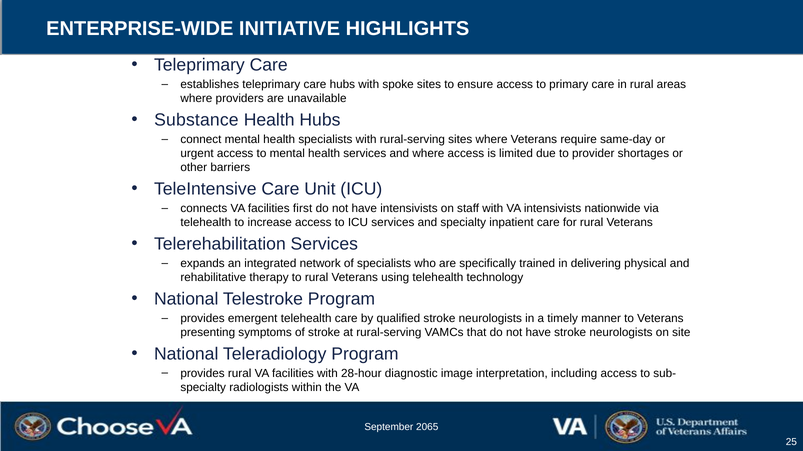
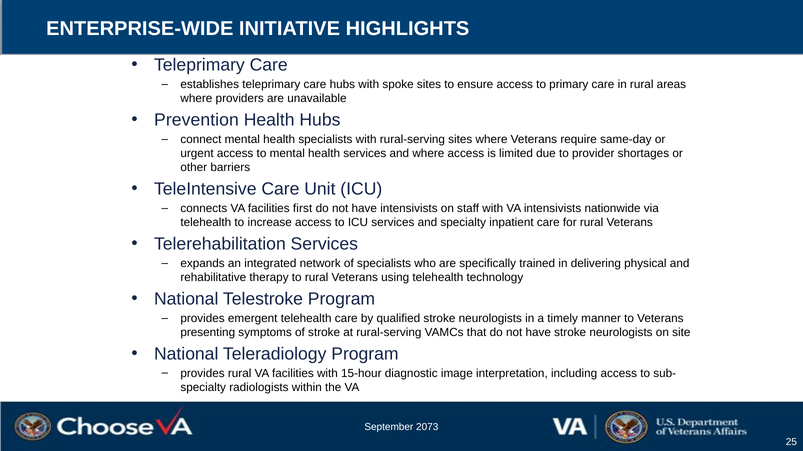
Substance: Substance -> Prevention
28-hour: 28-hour -> 15-hour
2065: 2065 -> 2073
